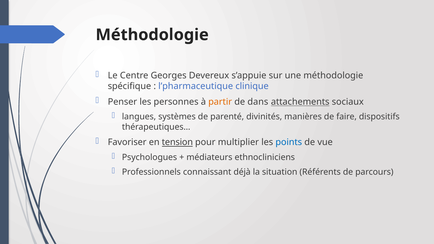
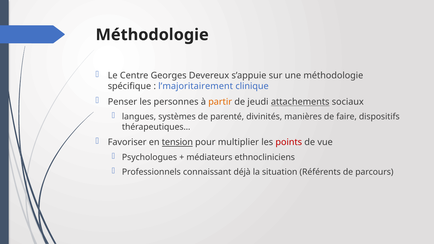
l’pharmaceutique: l’pharmaceutique -> l’majoritairement
dans: dans -> jeudi
points colour: blue -> red
